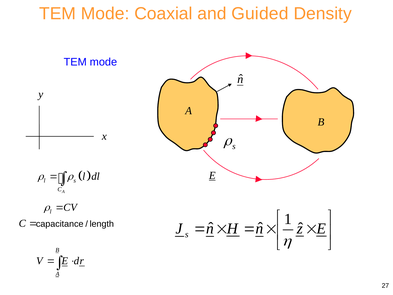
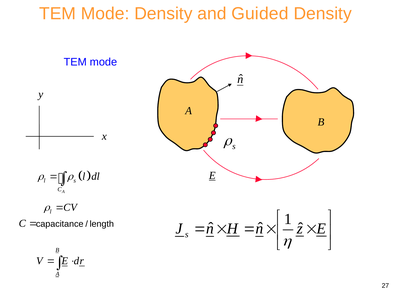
Mode Coaxial: Coaxial -> Density
